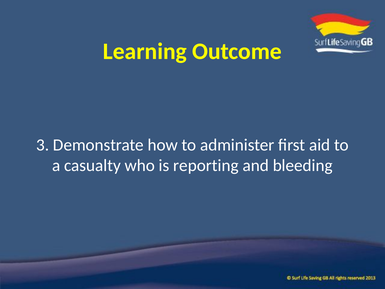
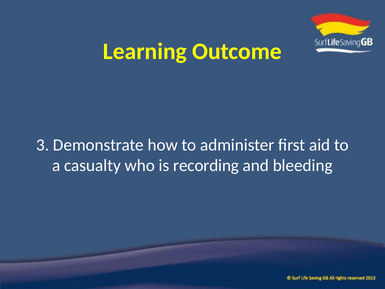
reporting: reporting -> recording
